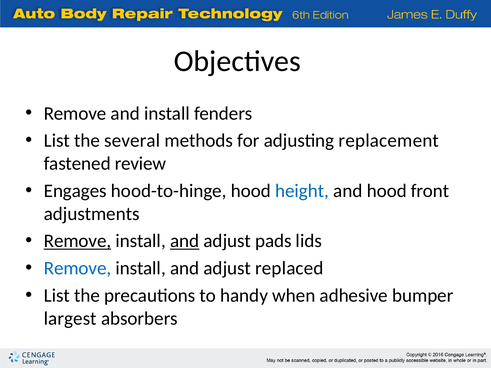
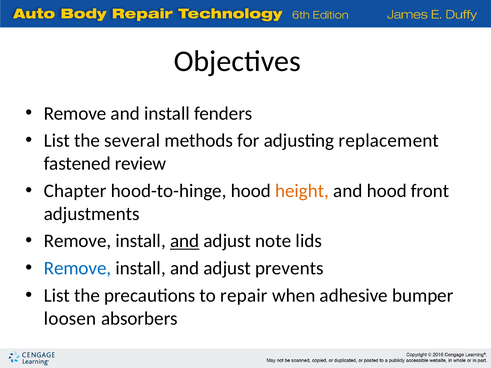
Engages: Engages -> Chapter
height colour: blue -> orange
Remove at (77, 241) underline: present -> none
pads: pads -> note
replaced: replaced -> prevents
handy: handy -> repair
largest: largest -> loosen
